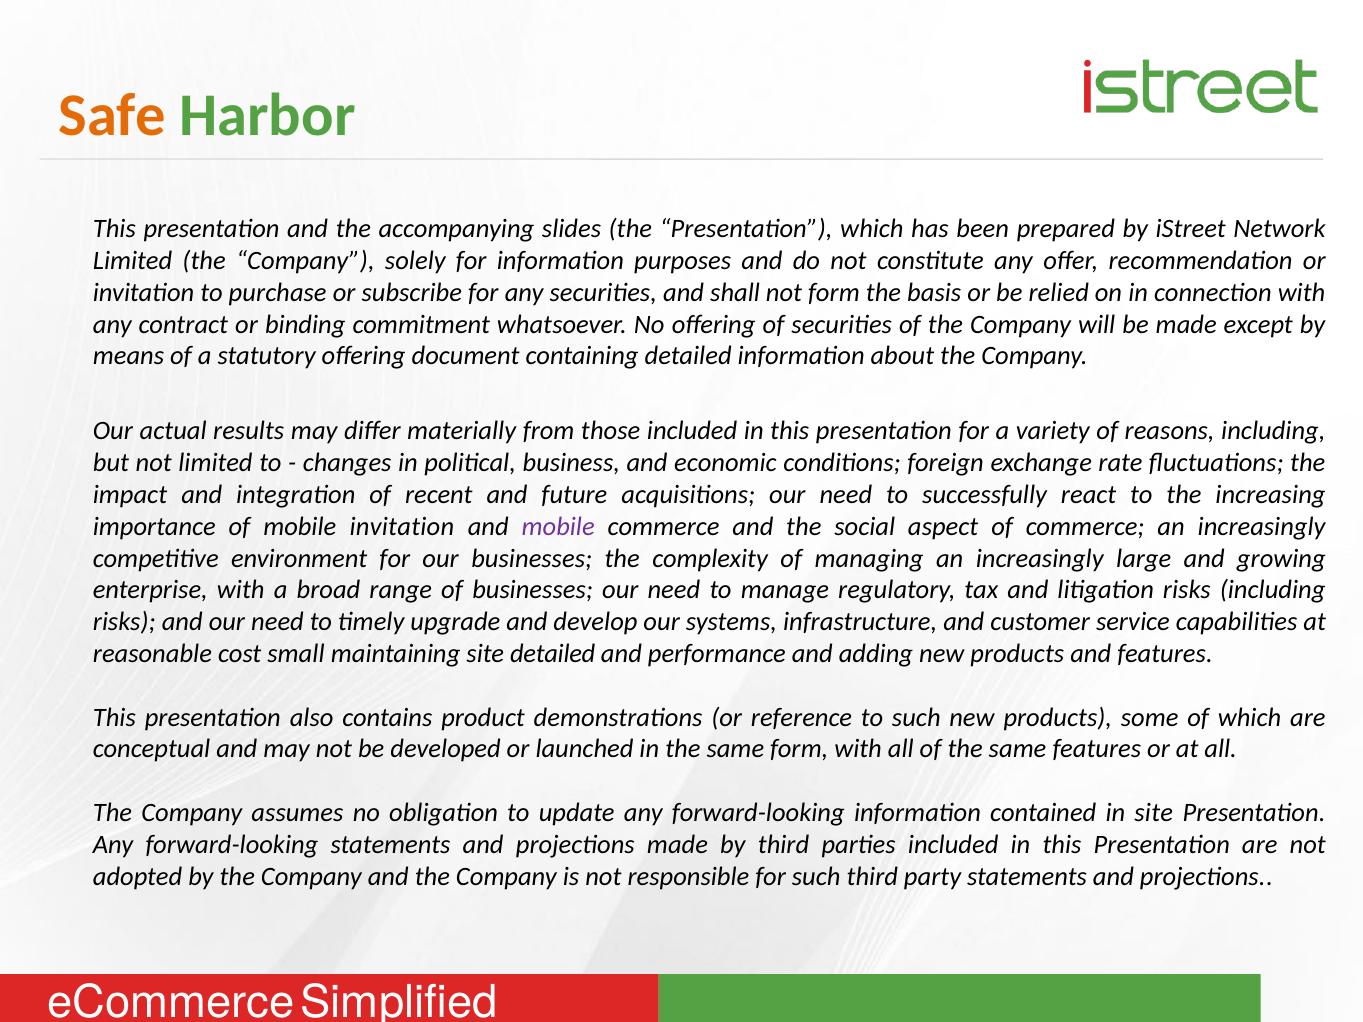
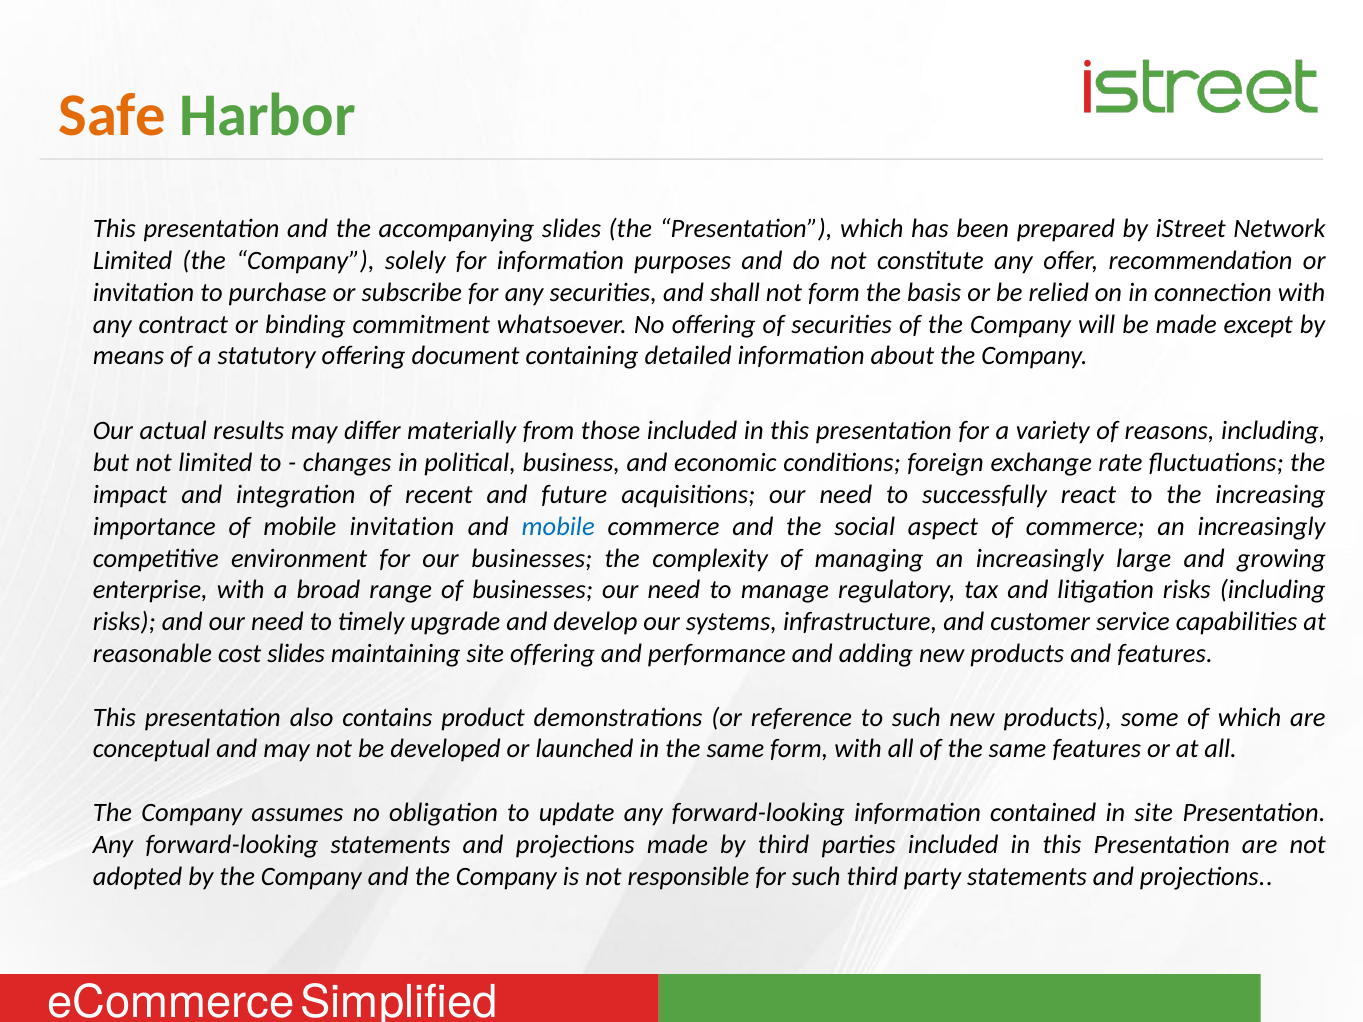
mobile at (558, 527) colour: purple -> blue
cost small: small -> slides
site detailed: detailed -> offering
